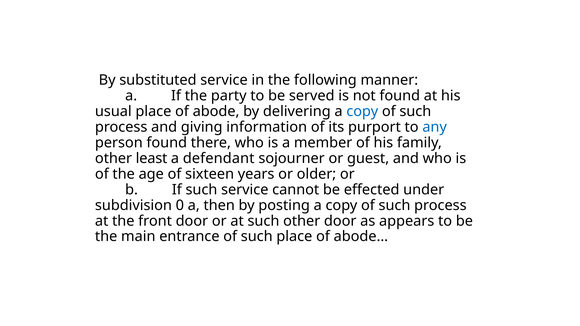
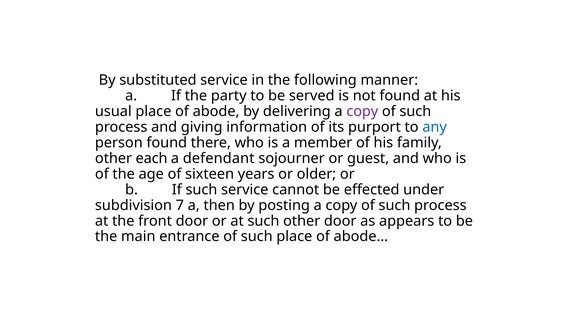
copy at (362, 111) colour: blue -> purple
least: least -> each
0: 0 -> 7
